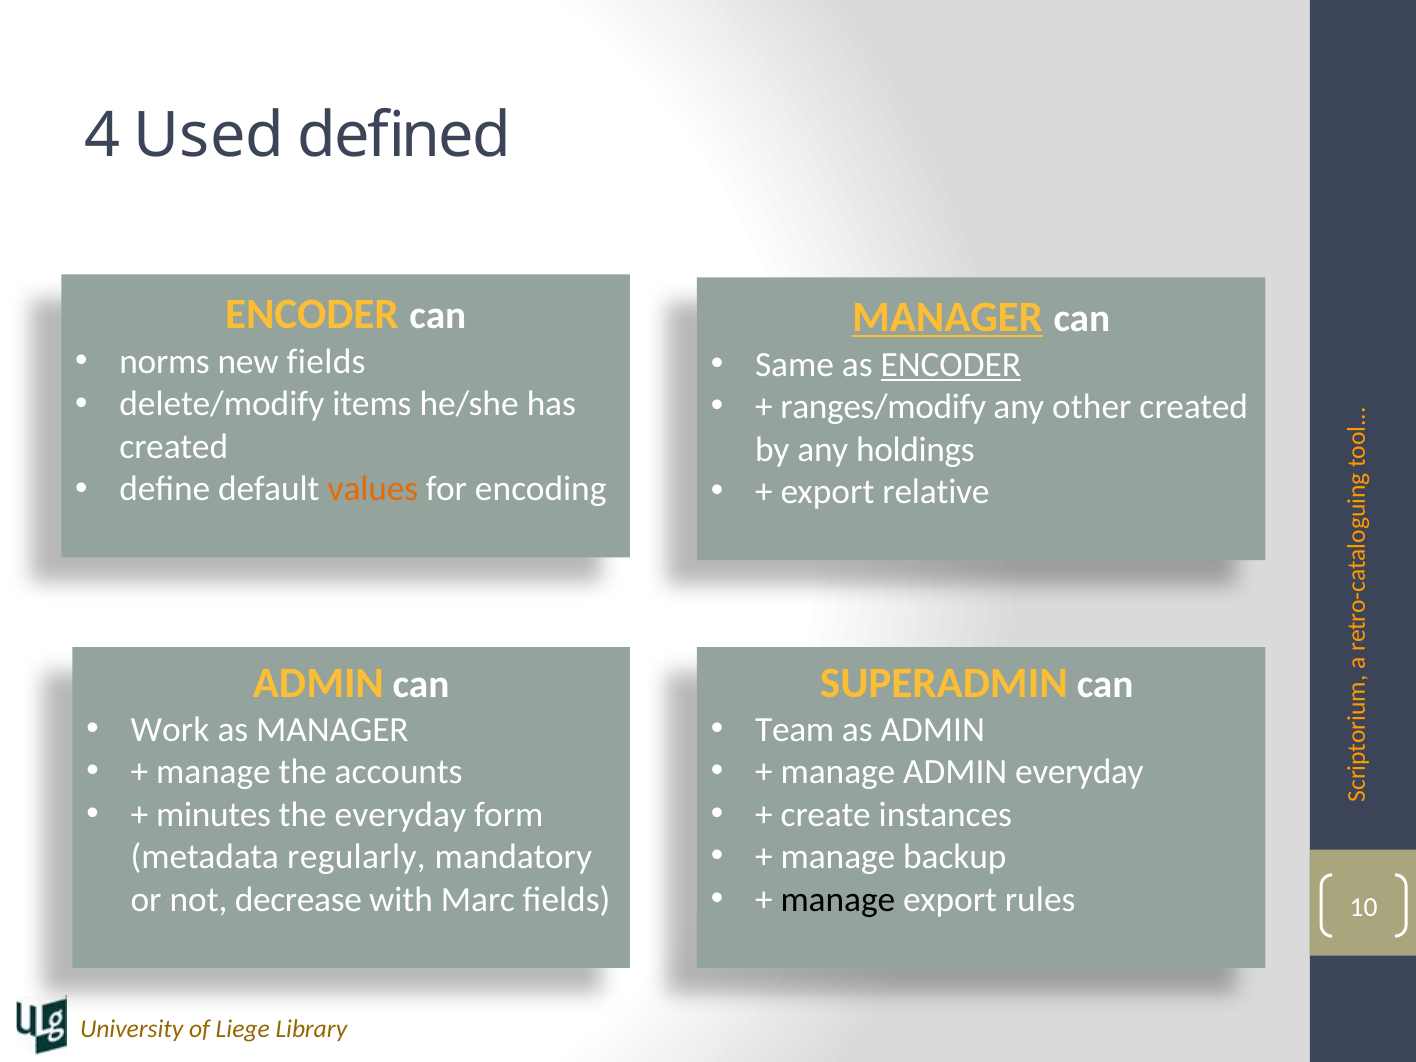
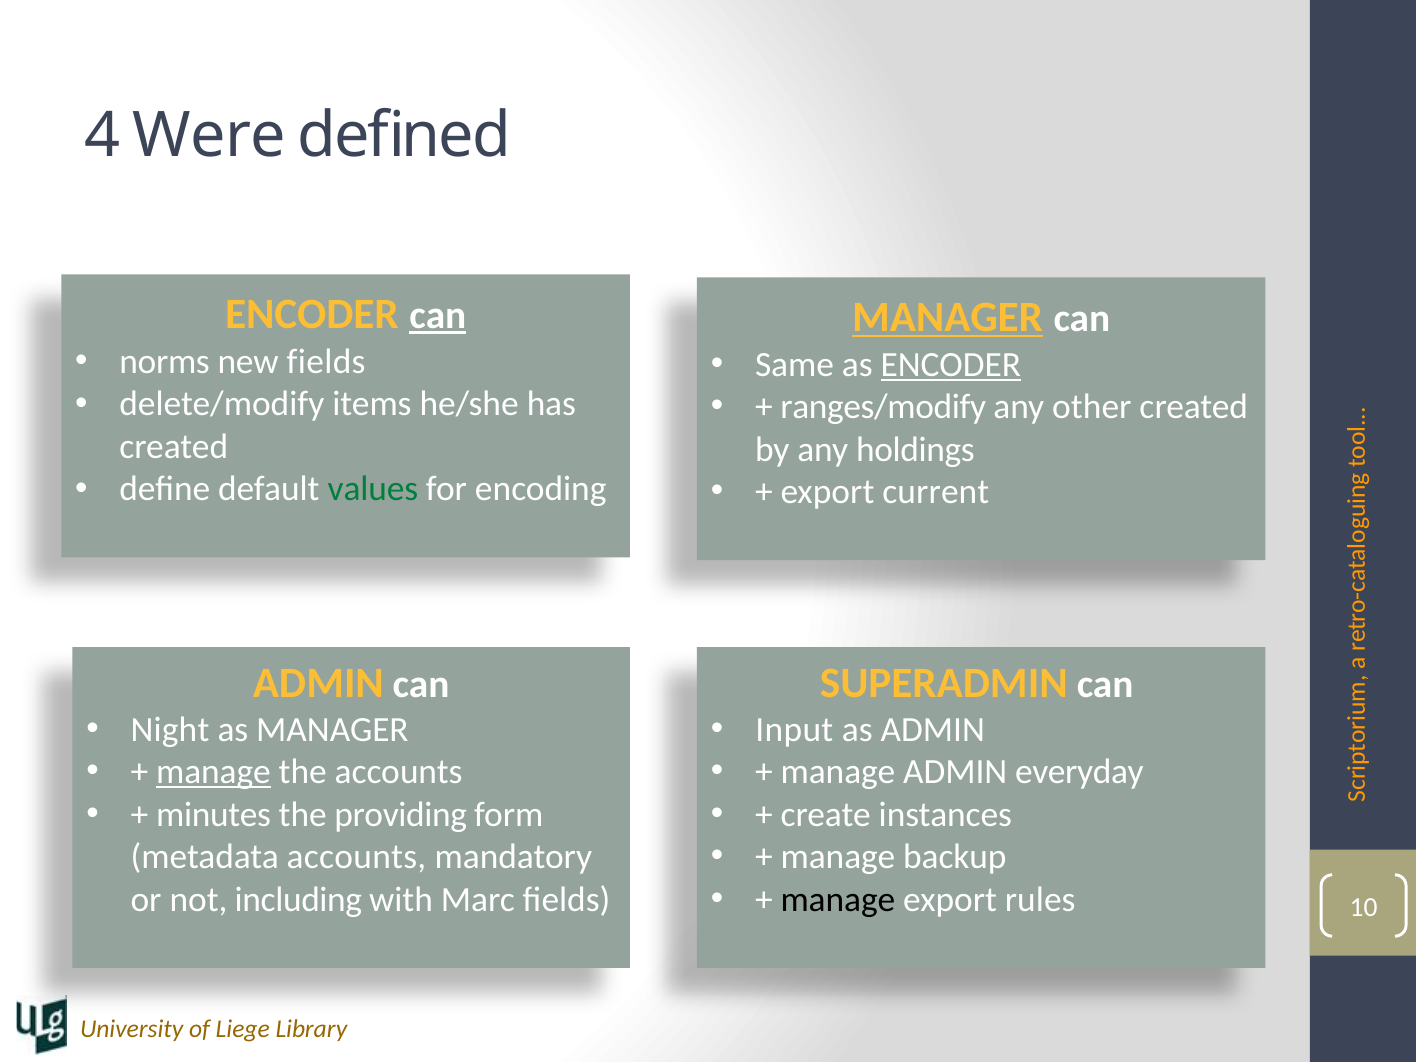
Used: Used -> Were
can at (438, 316) underline: none -> present
values colour: orange -> green
relative: relative -> current
Work: Work -> Night
Team: Team -> Input
manage at (213, 772) underline: none -> present
the everyday: everyday -> providing
metadata regularly: regularly -> accounts
decrease: decrease -> including
